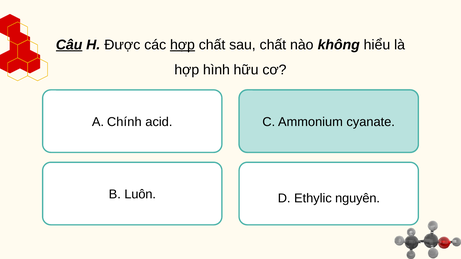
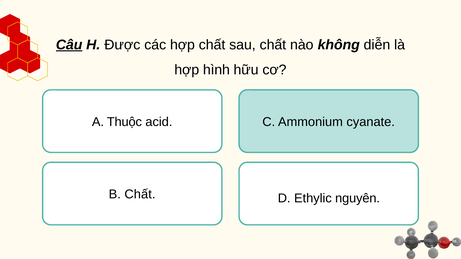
hợp at (182, 45) underline: present -> none
hiểu: hiểu -> diễn
Chính: Chính -> Thuộc
B Luôn: Luôn -> Chất
